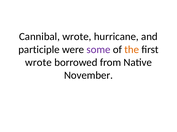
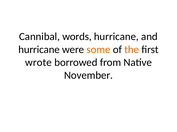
Cannibal wrote: wrote -> words
participle at (39, 50): participle -> hurricane
some colour: purple -> orange
